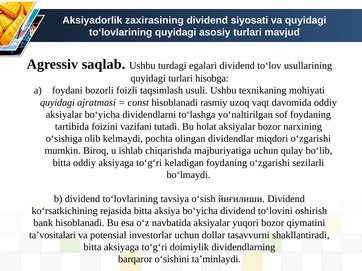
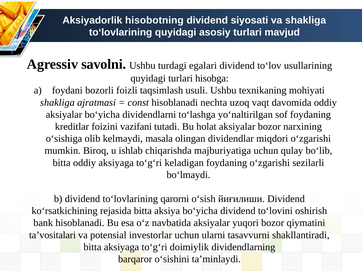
zaxirasining: zaxirasining -> hisobotning
va quyidagi: quyidagi -> shakliga
saqlab: saqlab -> savolni
quyidagi at (57, 103): quyidagi -> shakliga
rasmiy: rasmiy -> nechta
tartibida: tartibida -> kreditlar
pochta: pochta -> masala
tavsiya: tavsiya -> qarorni
dollar: dollar -> ularni
